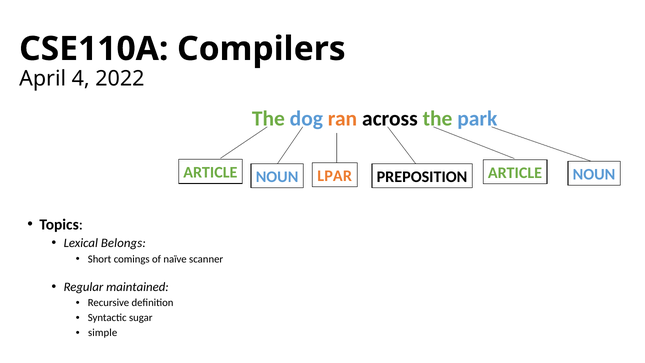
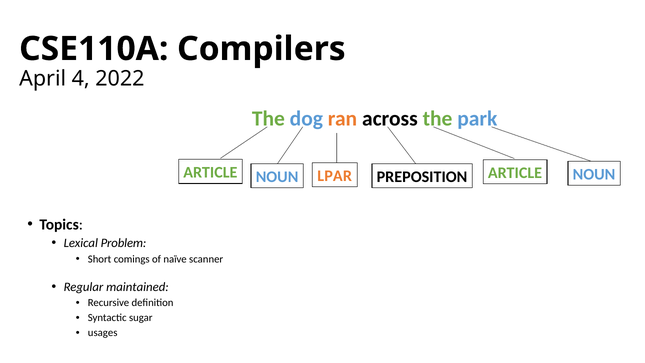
Belongs: Belongs -> Problem
simple: simple -> usages
